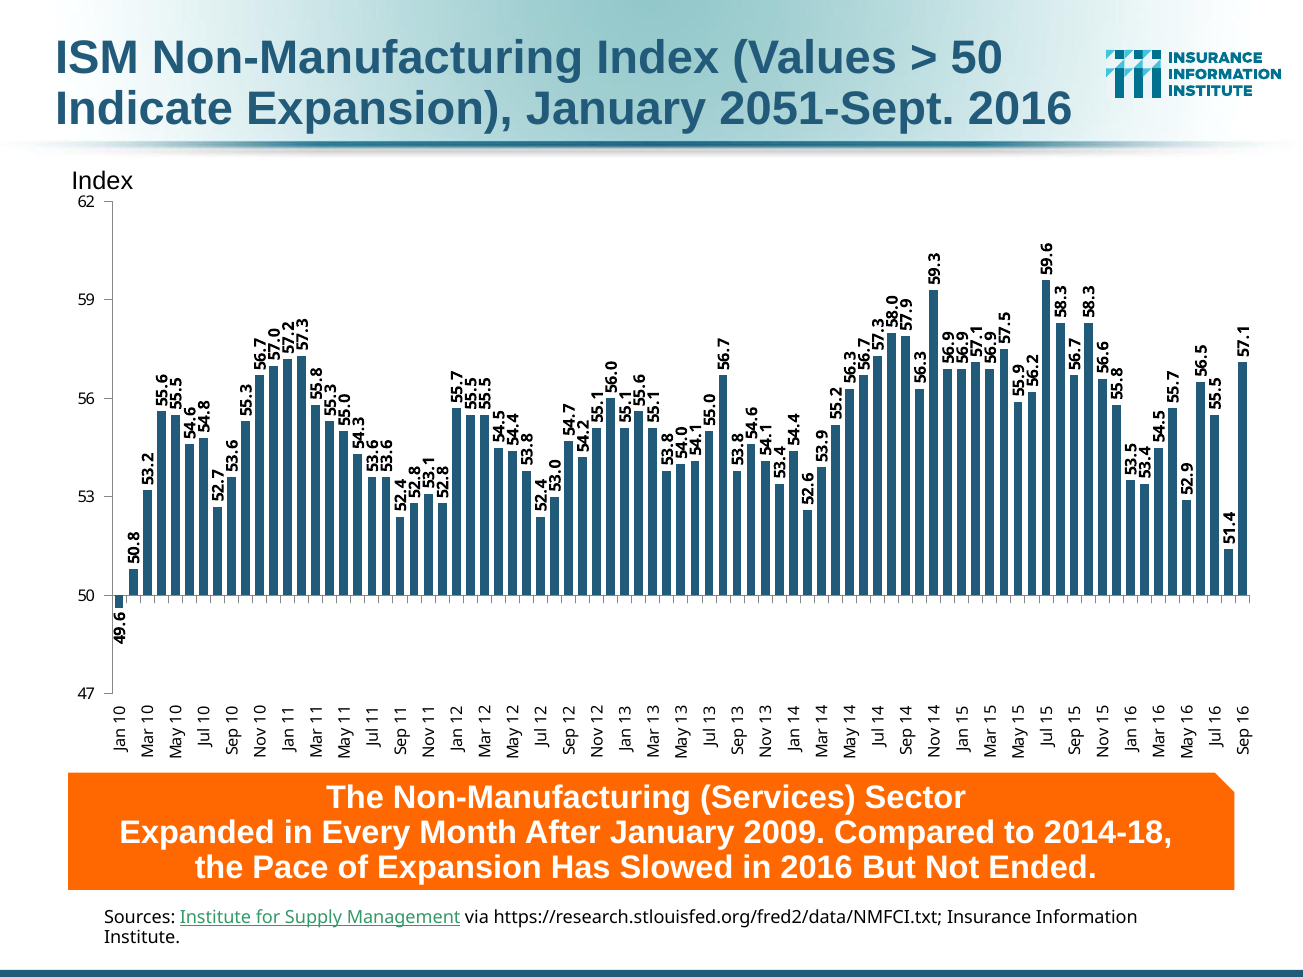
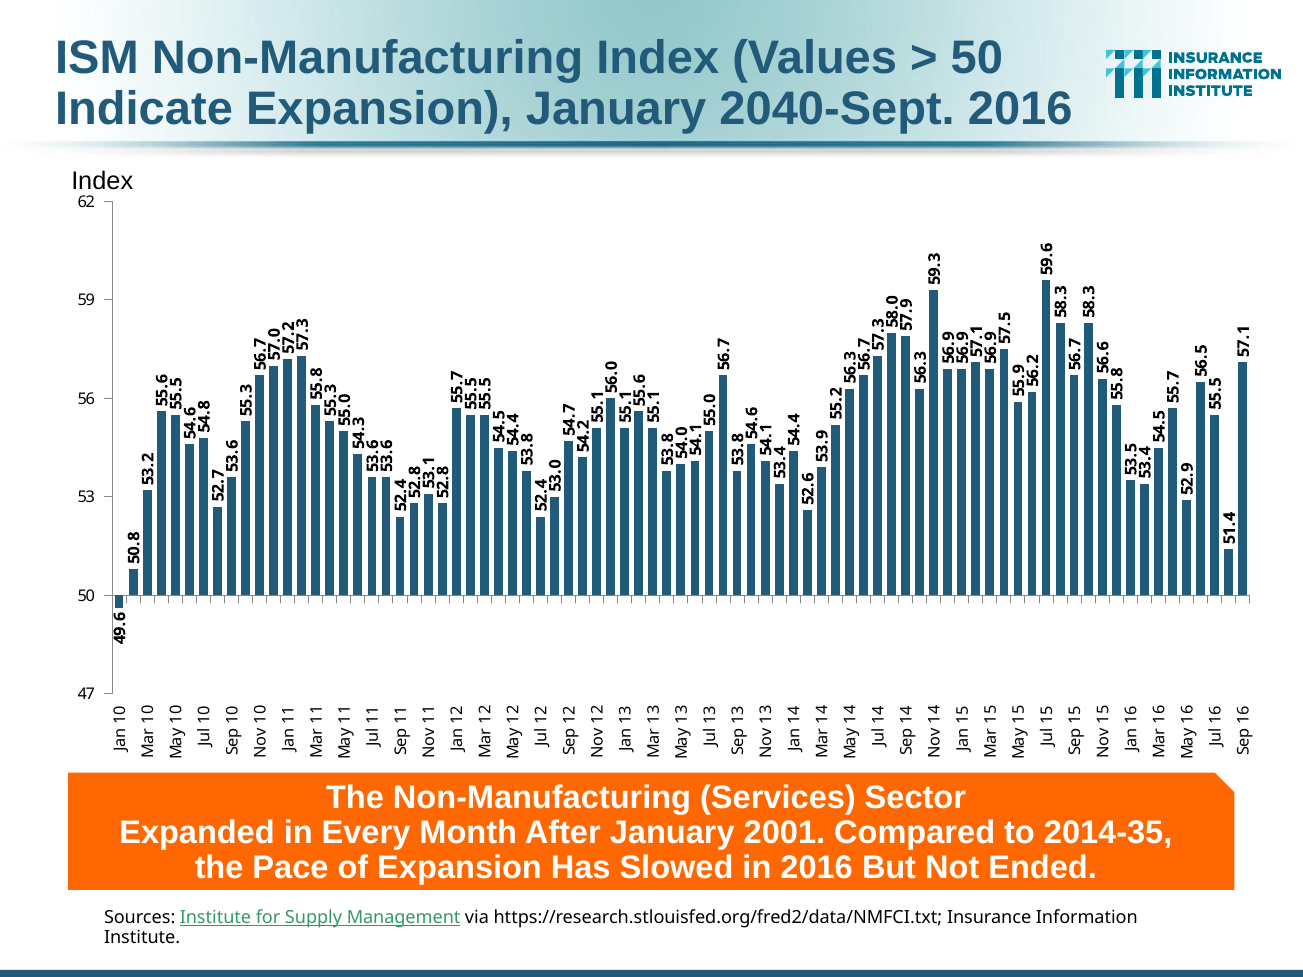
2051-Sept: 2051-Sept -> 2040-Sept
2009: 2009 -> 2001
2014-18: 2014-18 -> 2014-35
